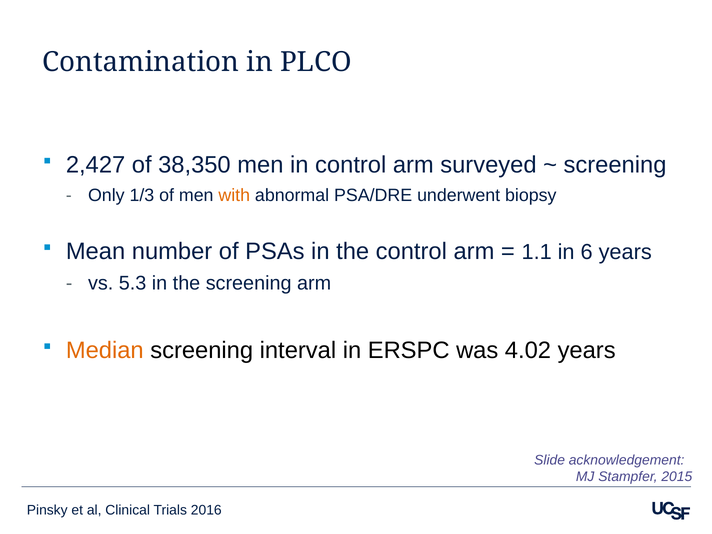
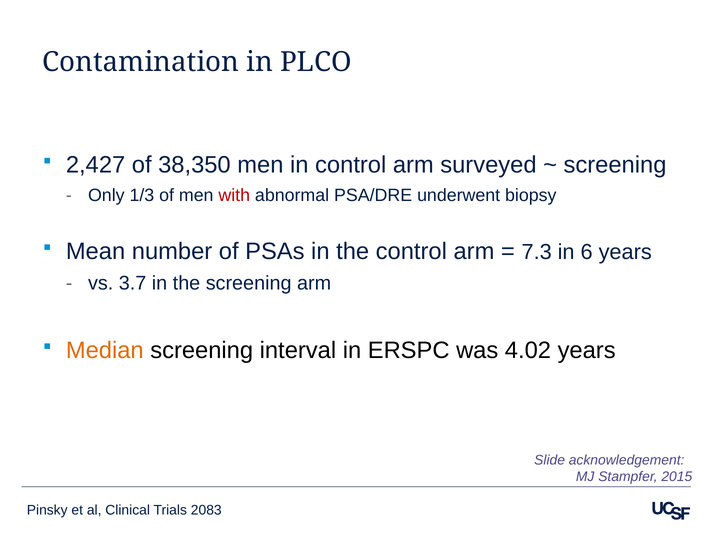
with colour: orange -> red
1.1: 1.1 -> 7.3
5.3: 5.3 -> 3.7
2016: 2016 -> 2083
